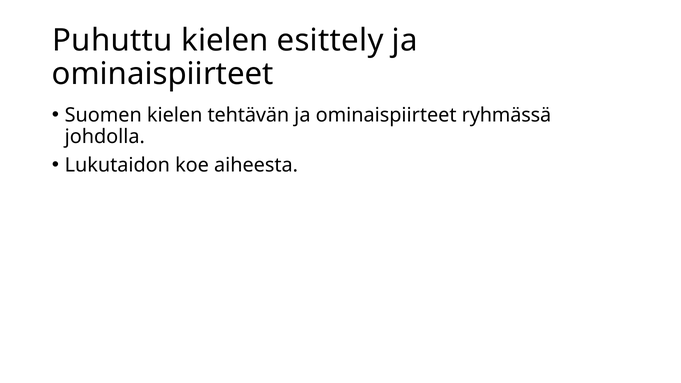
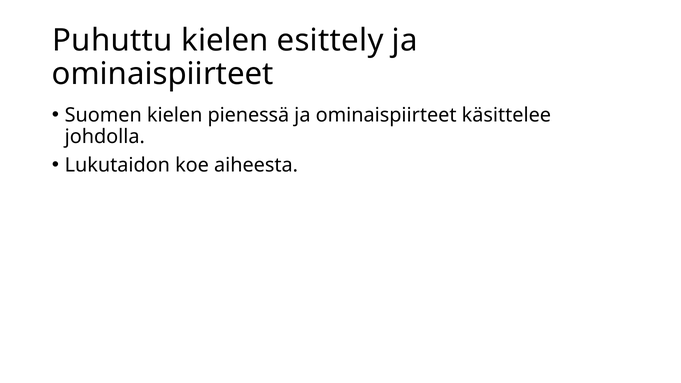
tehtävän: tehtävän -> pienessä
ryhmässä: ryhmässä -> käsittelee
